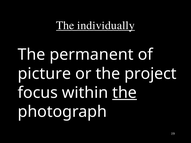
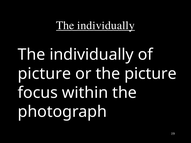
permanent at (92, 55): permanent -> individually
the project: project -> picture
the at (125, 93) underline: present -> none
